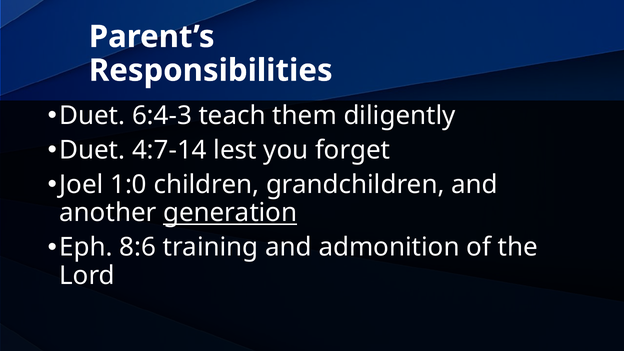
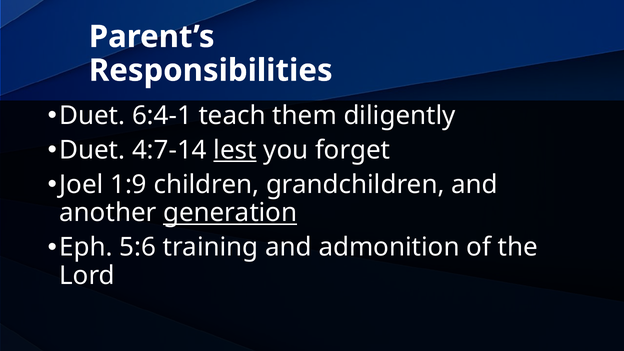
6:4-3: 6:4-3 -> 6:4-1
lest underline: none -> present
1:0: 1:0 -> 1:9
8:6: 8:6 -> 5:6
